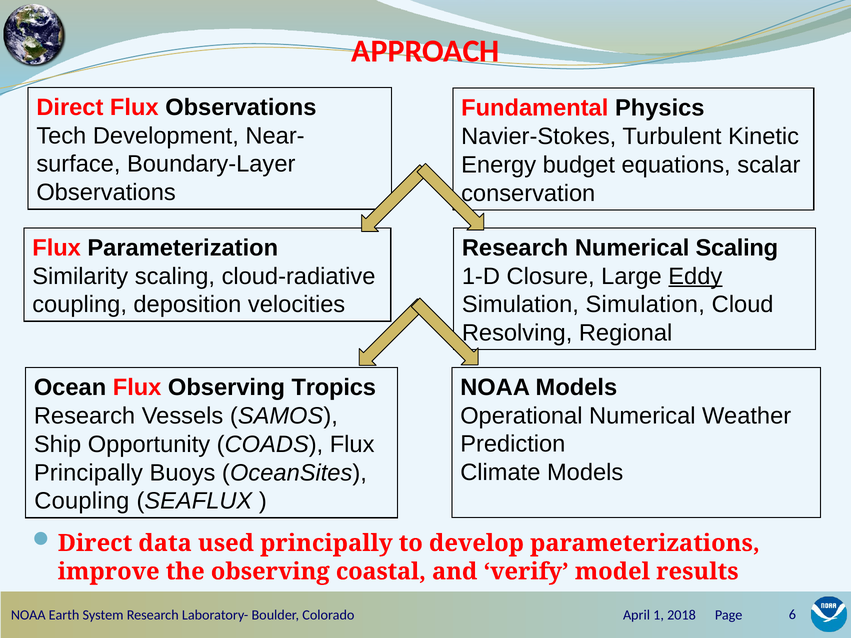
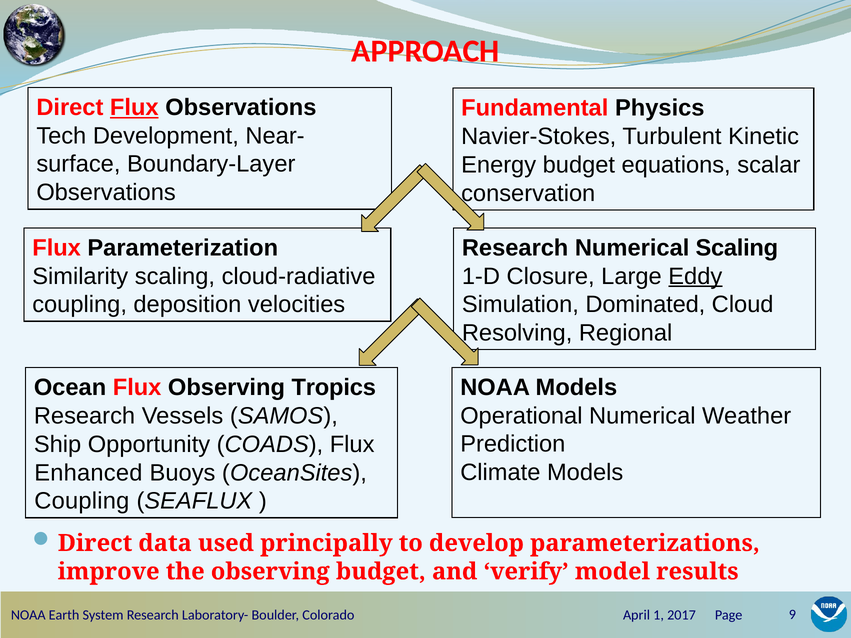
Flux at (134, 107) underline: none -> present
Simulation at (645, 305): Simulation -> Dominated
Principally at (88, 473): Principally -> Enhanced
observing coastal: coastal -> budget
2018: 2018 -> 2017
6: 6 -> 9
